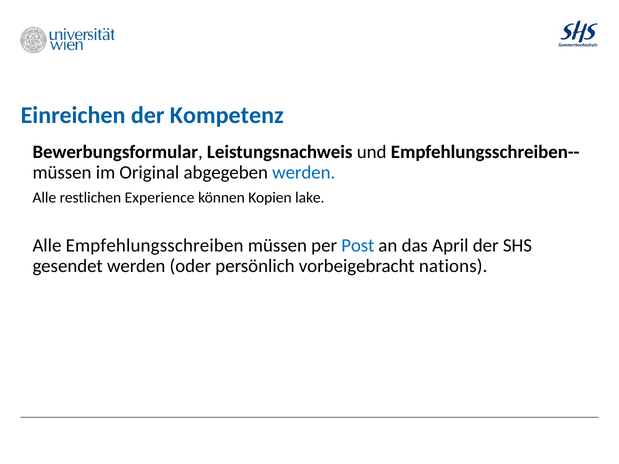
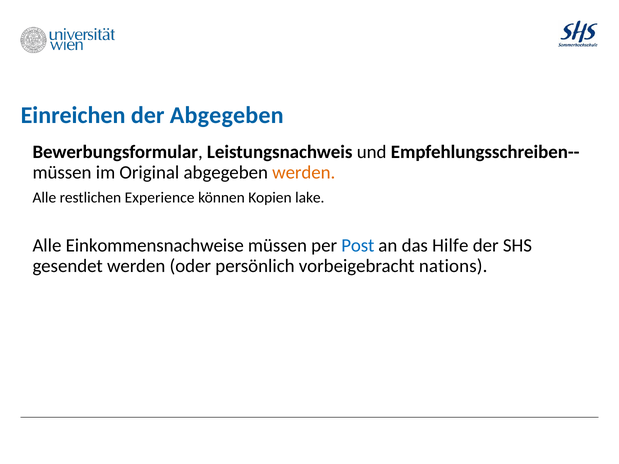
der Kompetenz: Kompetenz -> Abgegeben
werden at (304, 172) colour: blue -> orange
Empfehlungsschreiben: Empfehlungsschreiben -> Einkommensnachweise
April: April -> Hilfe
